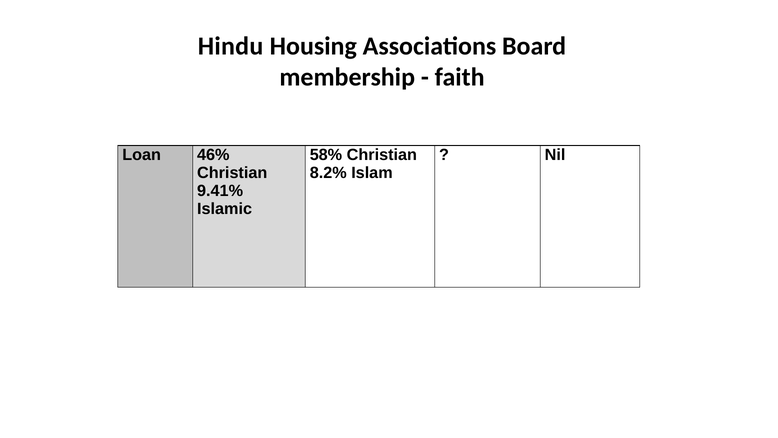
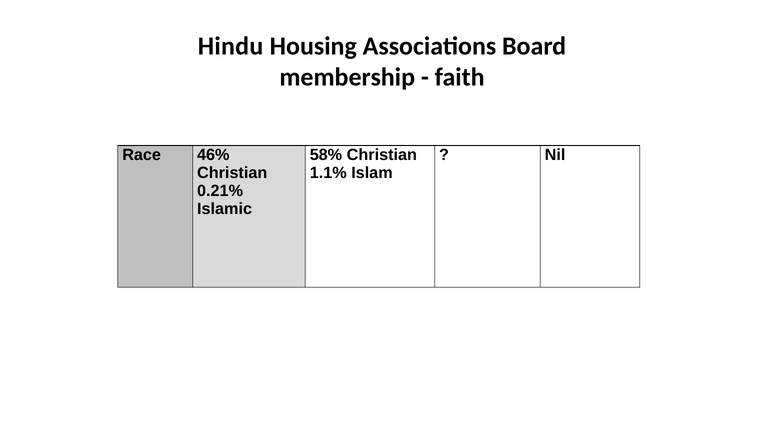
Loan: Loan -> Race
8.2%: 8.2% -> 1.1%
9.41%: 9.41% -> 0.21%
